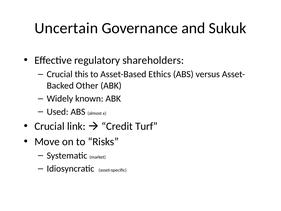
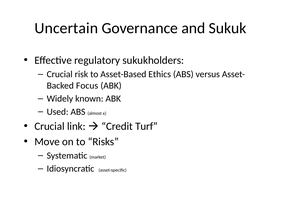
shareholders: shareholders -> sukukholders
this: this -> risk
Other: Other -> Focus
